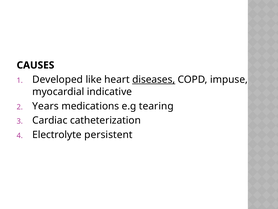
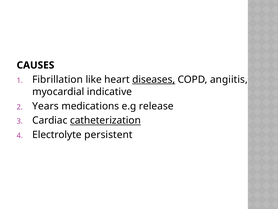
Developed: Developed -> Fibrillation
impuse: impuse -> angiitis
tearing: tearing -> release
catheterization underline: none -> present
